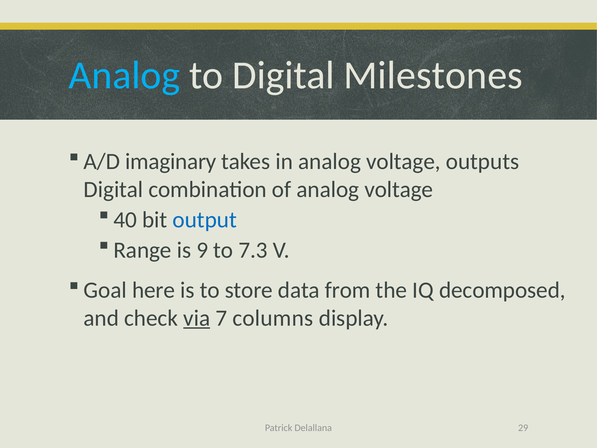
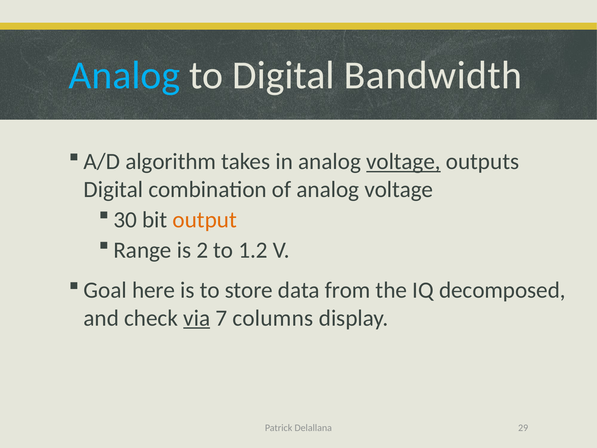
Milestones: Milestones -> Bandwidth
imaginary: imaginary -> algorithm
voltage at (403, 162) underline: none -> present
40: 40 -> 30
output colour: blue -> orange
9: 9 -> 2
7.3: 7.3 -> 1.2
